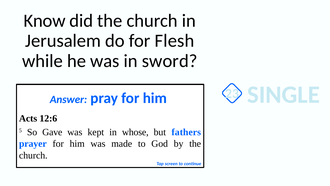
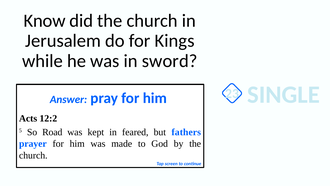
Flesh: Flesh -> Kings
12:6: 12:6 -> 12:2
Gave: Gave -> Road
whose: whose -> feared
